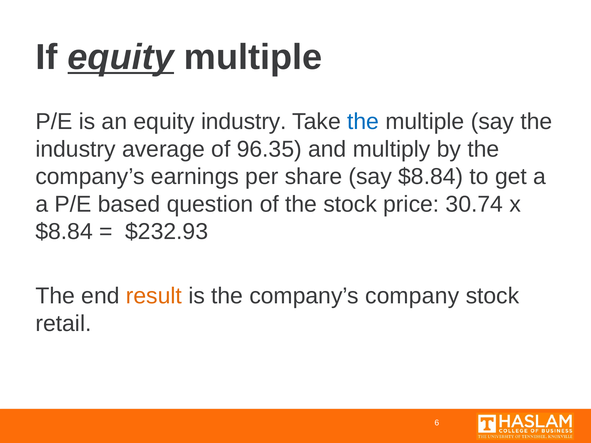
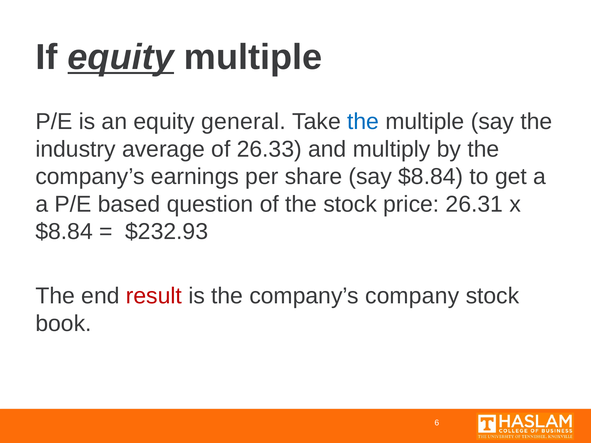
equity industry: industry -> general
96.35: 96.35 -> 26.33
30.74: 30.74 -> 26.31
result colour: orange -> red
retail: retail -> book
